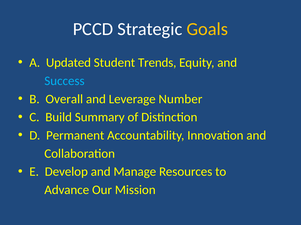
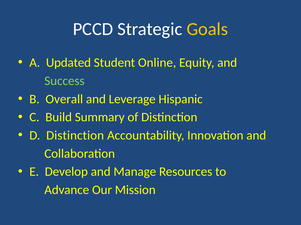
Trends: Trends -> Online
Success colour: light blue -> light green
Number: Number -> Hispanic
D Permanent: Permanent -> Distinction
